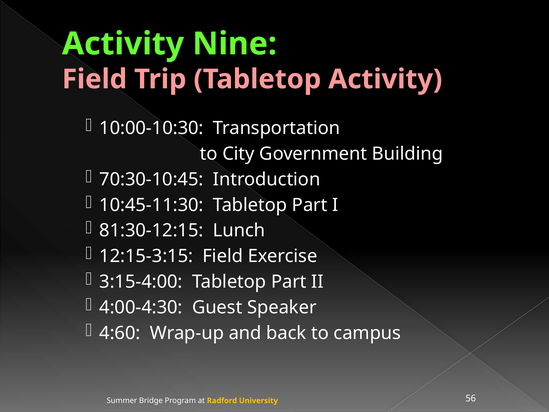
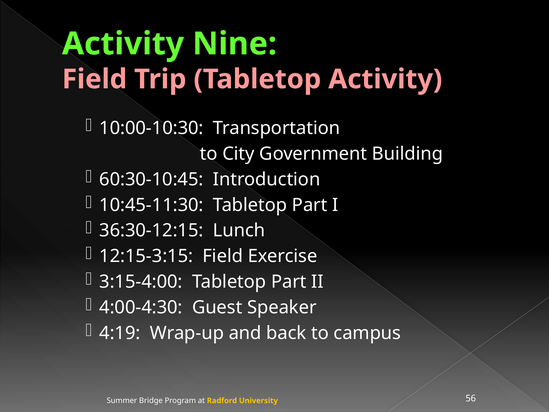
70:30-10:45: 70:30-10:45 -> 60:30-10:45
81:30-12:15: 81:30-12:15 -> 36:30-12:15
4:60: 4:60 -> 4:19
